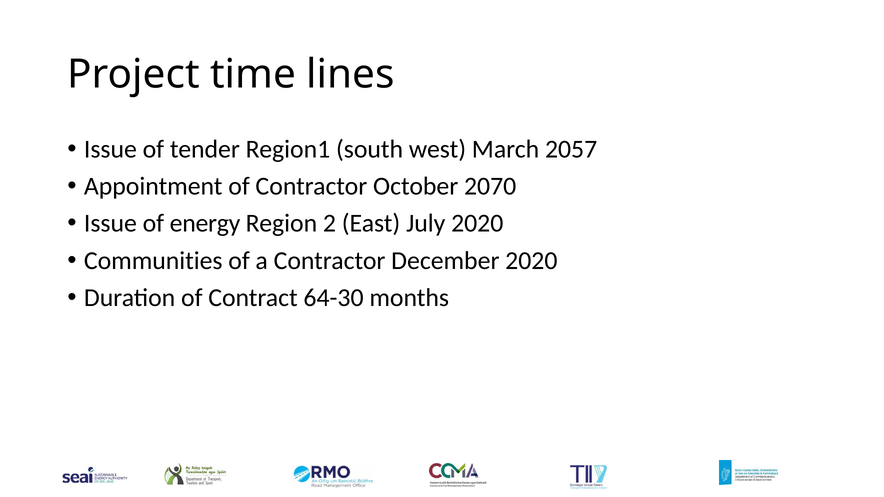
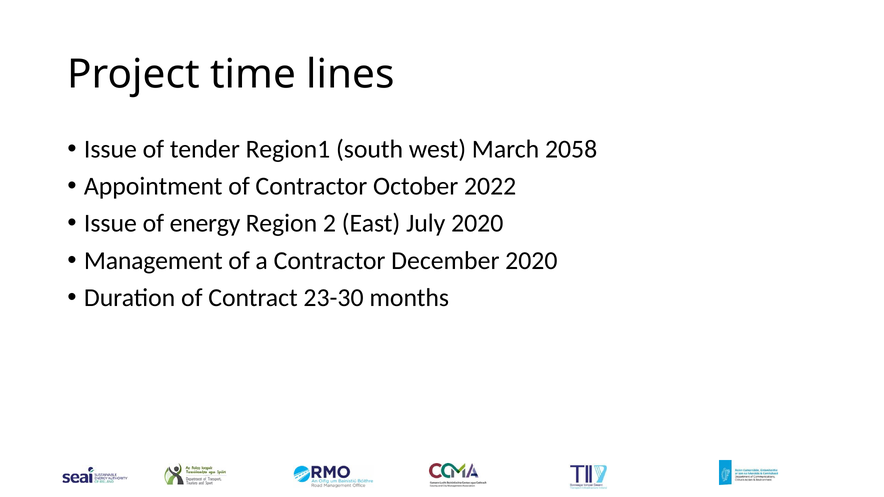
2057: 2057 -> 2058
2070: 2070 -> 2022
Communities: Communities -> Management
64-30: 64-30 -> 23-30
